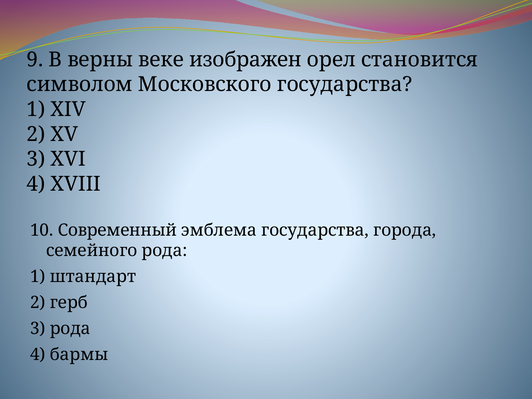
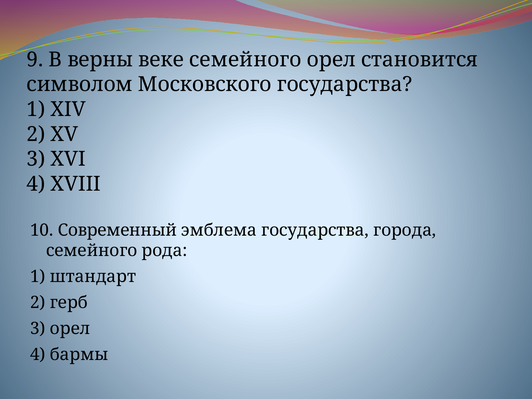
веке изображен: изображен -> семейного
3 рода: рода -> орел
